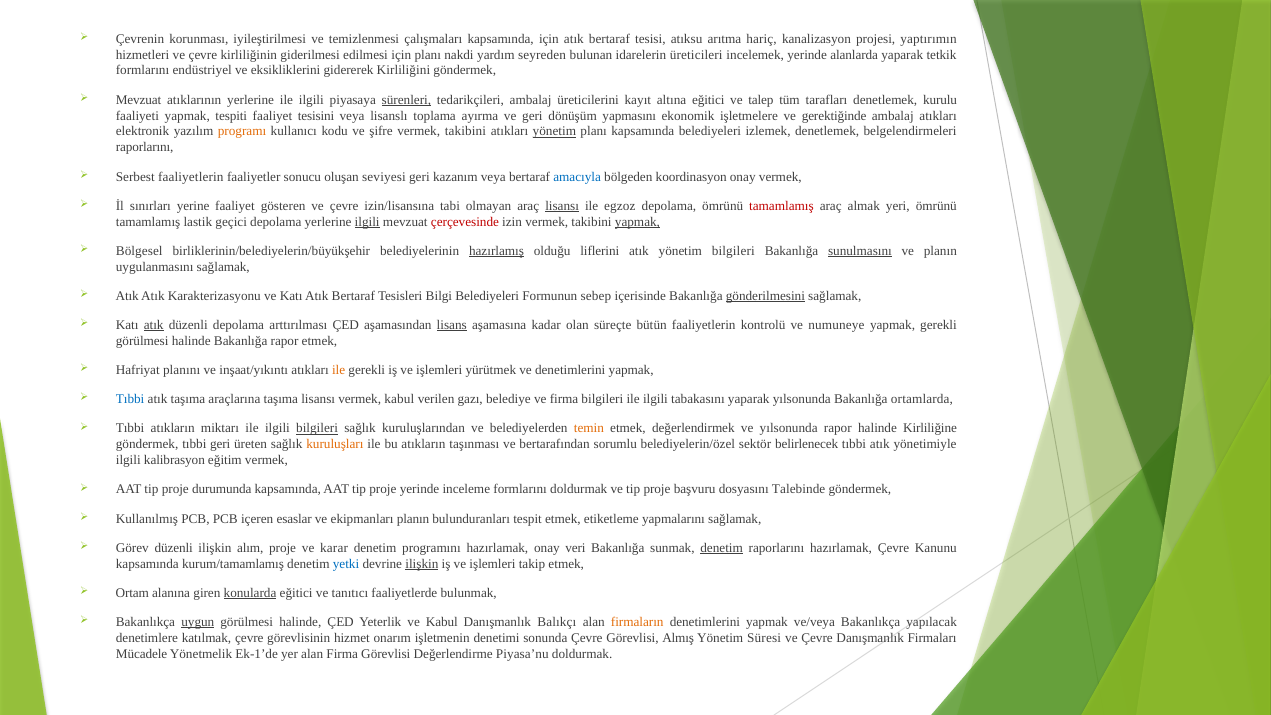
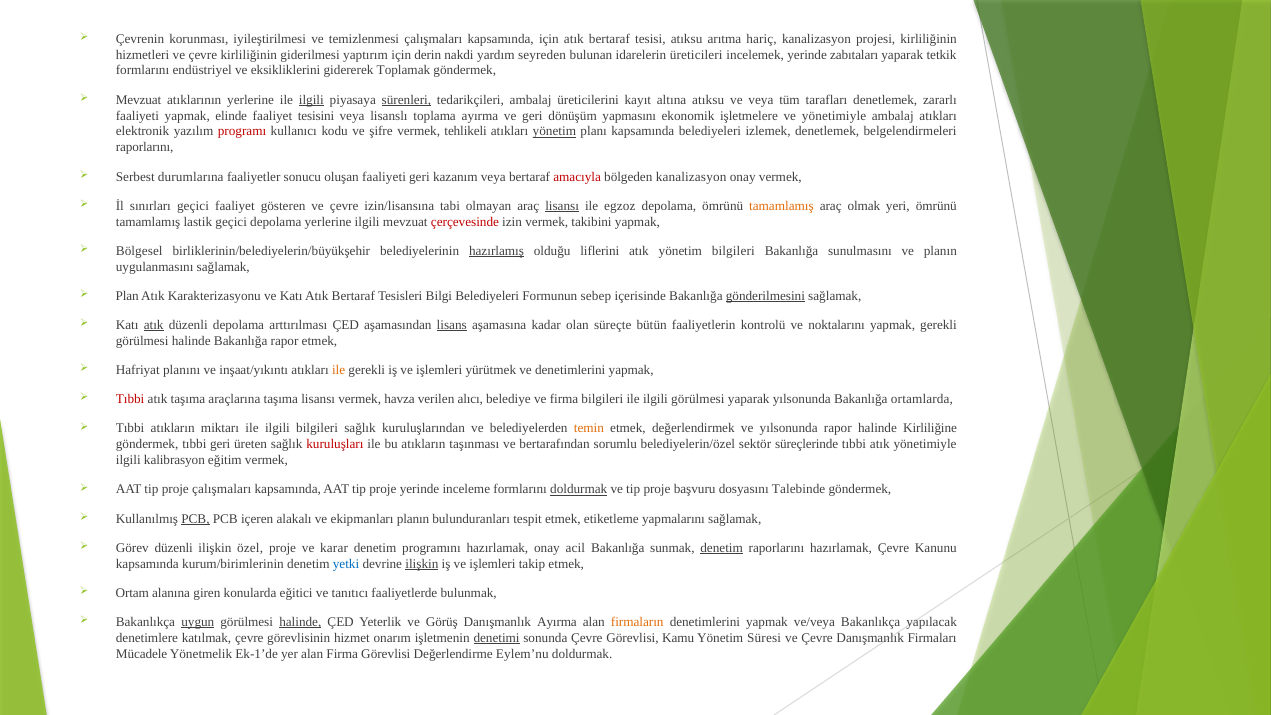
projesi yaptırımın: yaptırımın -> kirliliğinin
edilmesi: edilmesi -> yaptırım
için planı: planı -> derin
alanlarda: alanlarda -> zabıtaları
Kirliliğini: Kirliliğini -> Toplamak
ilgili at (311, 100) underline: none -> present
altına eğitici: eğitici -> atıksu
ve talep: talep -> veya
kurulu: kurulu -> zararlı
tespiti: tespiti -> elinde
ve gerektiğinde: gerektiğinde -> yönetimiyle
programı colour: orange -> red
şifre vermek takibini: takibini -> tehlikeli
Serbest faaliyetlerin: faaliyetlerin -> durumlarına
oluşan seviyesi: seviyesi -> faaliyeti
amacıyla colour: blue -> red
bölgeden koordinasyon: koordinasyon -> kanalizasyon
sınırları yerine: yerine -> geçici
tamamlamış at (781, 206) colour: red -> orange
almak: almak -> olmak
ilgili at (367, 222) underline: present -> none
yapmak at (637, 222) underline: present -> none
sunulmasını underline: present -> none
Atık at (127, 296): Atık -> Plan
numuneye: numuneye -> noktalarını
Tıbbi at (130, 399) colour: blue -> red
vermek kabul: kabul -> havza
gazı: gazı -> alıcı
ilgili tabakasını: tabakasını -> görülmesi
bilgileri at (317, 429) underline: present -> none
kuruluşları colour: orange -> red
belirlenecek: belirlenecek -> süreçlerinde
proje durumunda: durumunda -> çalışmaları
doldurmak at (579, 490) underline: none -> present
PCB at (195, 519) underline: none -> present
esaslar: esaslar -> alakalı
alım: alım -> özel
veri: veri -> acil
kurum/tamamlamış: kurum/tamamlamış -> kurum/birimlerinin
konularda underline: present -> none
halinde at (300, 622) underline: none -> present
ve Kabul: Kabul -> Görüş
Danışmanlık Balıkçı: Balıkçı -> Ayırma
denetimi underline: none -> present
Almış: Almış -> Kamu
Piyasa’nu: Piyasa’nu -> Eylem’nu
